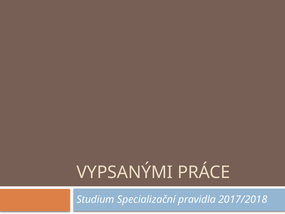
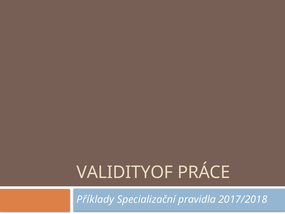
VYPSANÝMI: VYPSANÝMI -> VALIDITYOF
Studium: Studium -> Příklady
